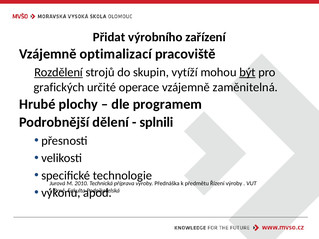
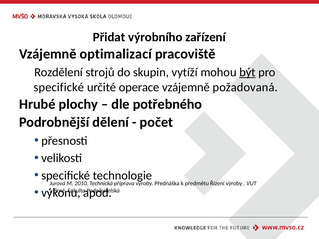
Rozdělení underline: present -> none
grafických at (59, 87): grafických -> specifické
zaměnitelná: zaměnitelná -> požadovaná
programem: programem -> potřebného
splnili: splnili -> počet
